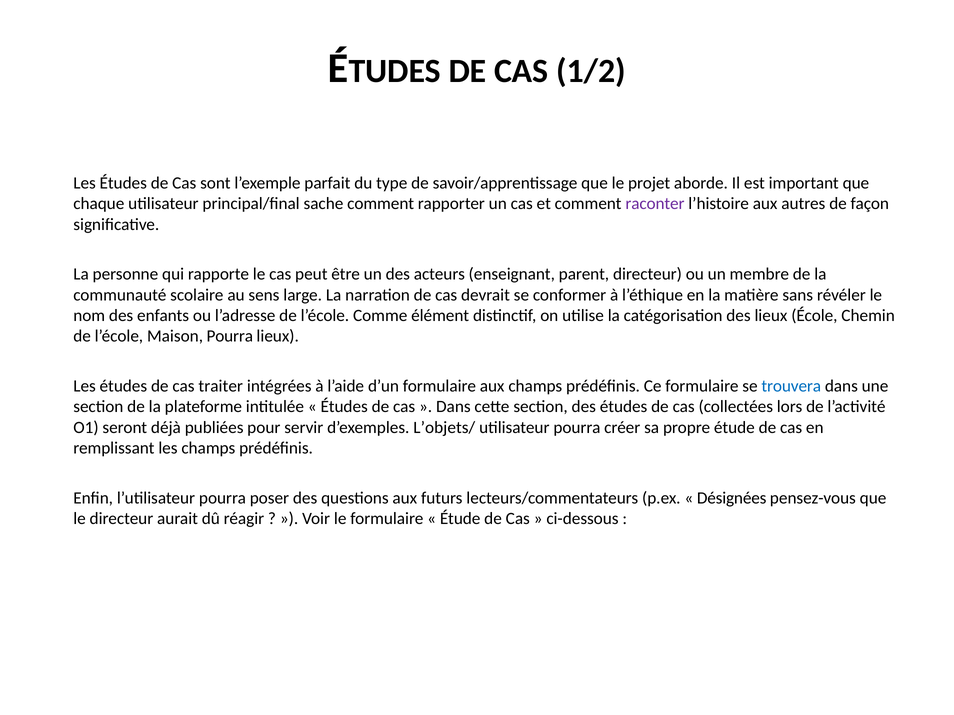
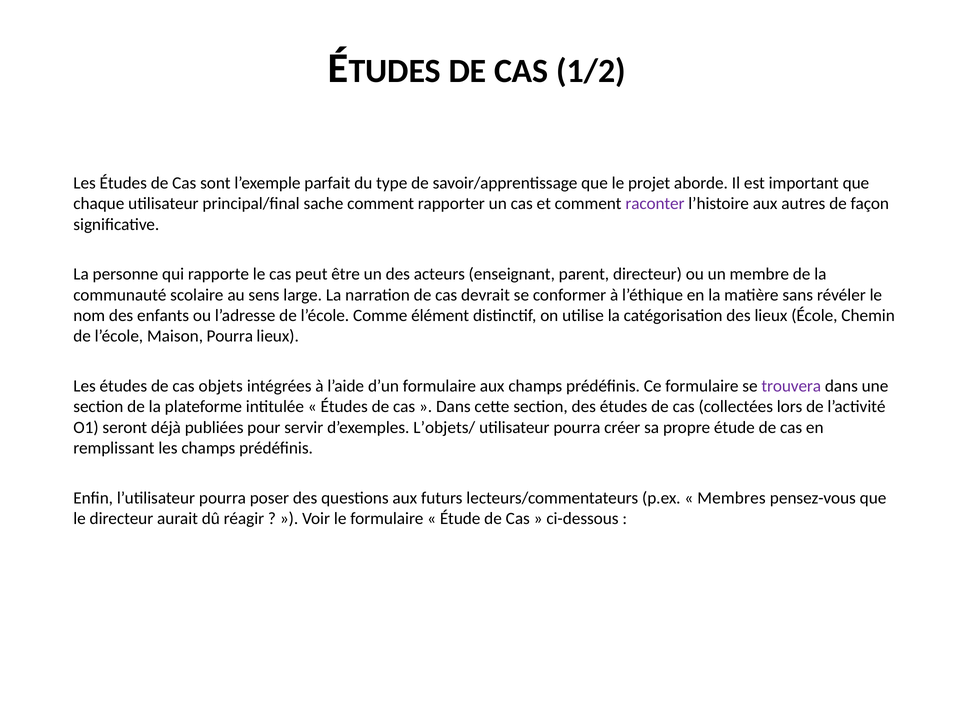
traiter: traiter -> objets
trouvera colour: blue -> purple
Désignées: Désignées -> Membres
